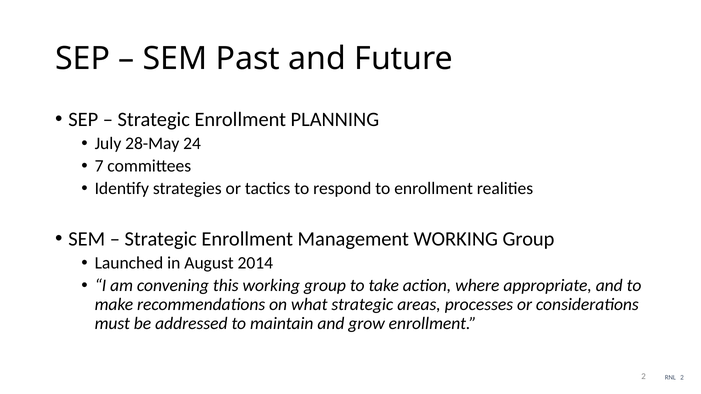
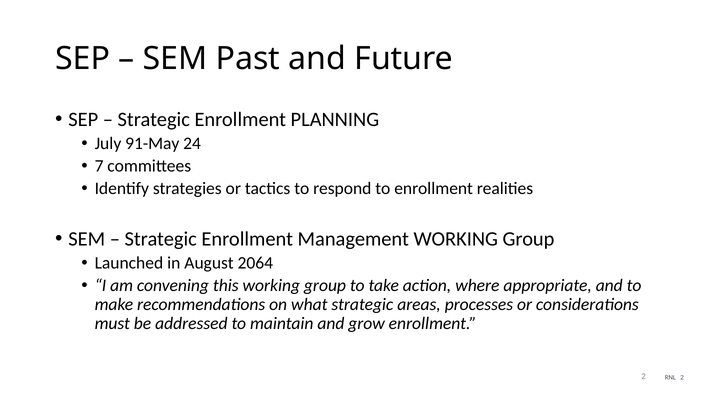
28-May: 28-May -> 91-May
2014: 2014 -> 2064
